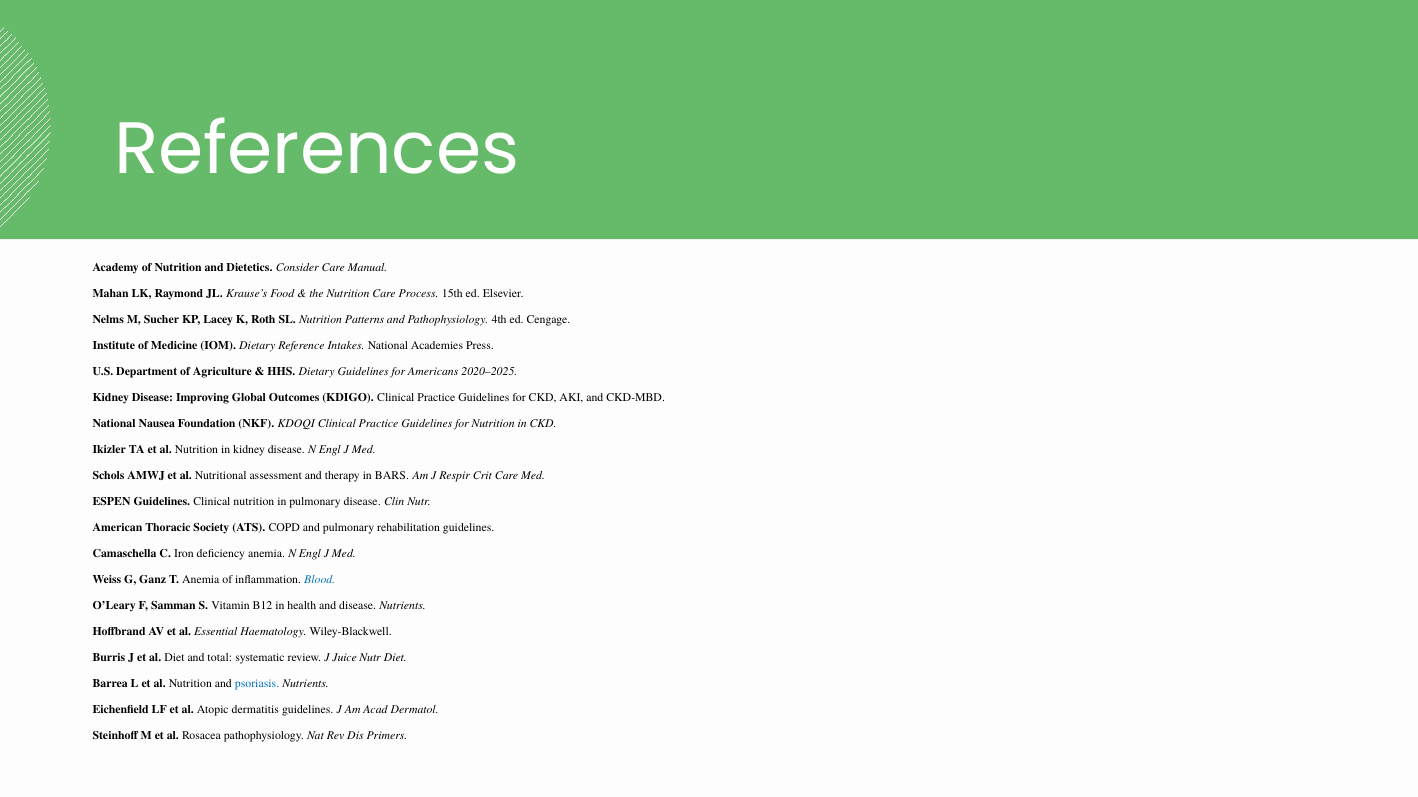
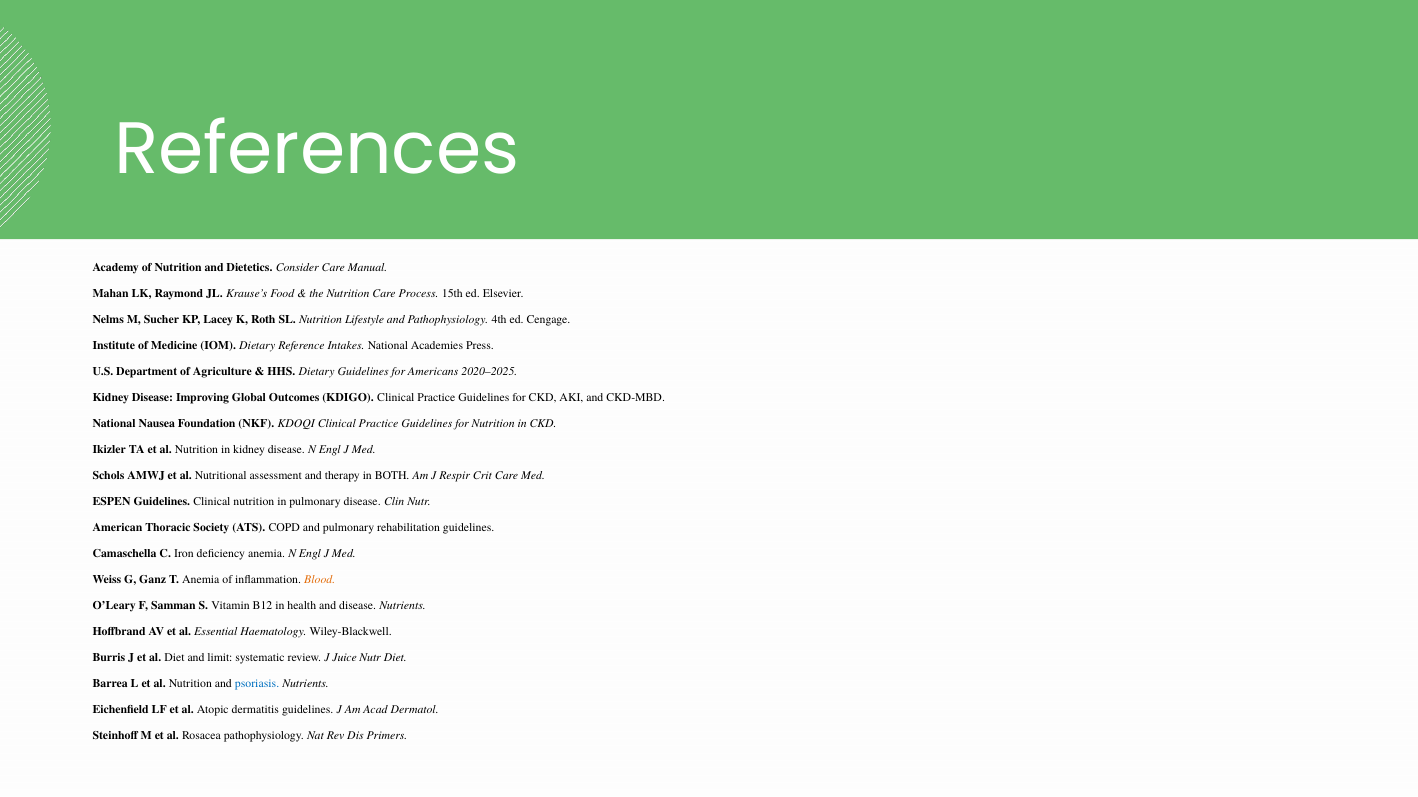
Patterns: Patterns -> Lifestyle
BARS: BARS -> BOTH
Blood colour: blue -> orange
total: total -> limit
